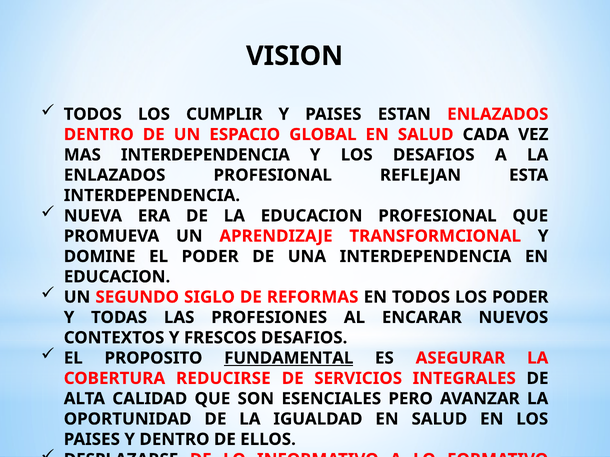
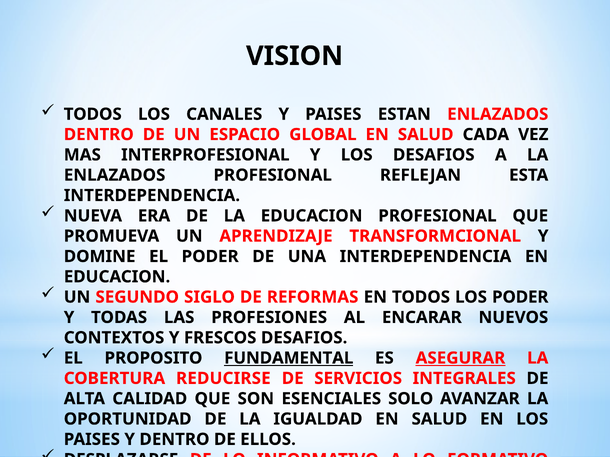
CUMPLIR: CUMPLIR -> CANALES
MAS INTERDEPENDENCIA: INTERDEPENDENCIA -> INTERPROFESIONAL
ASEGURAR underline: none -> present
PERO: PERO -> SOLO
